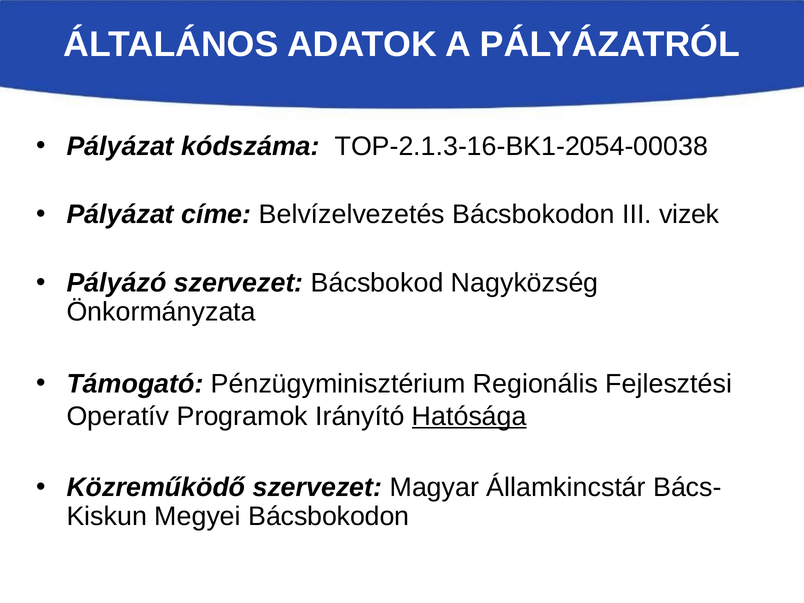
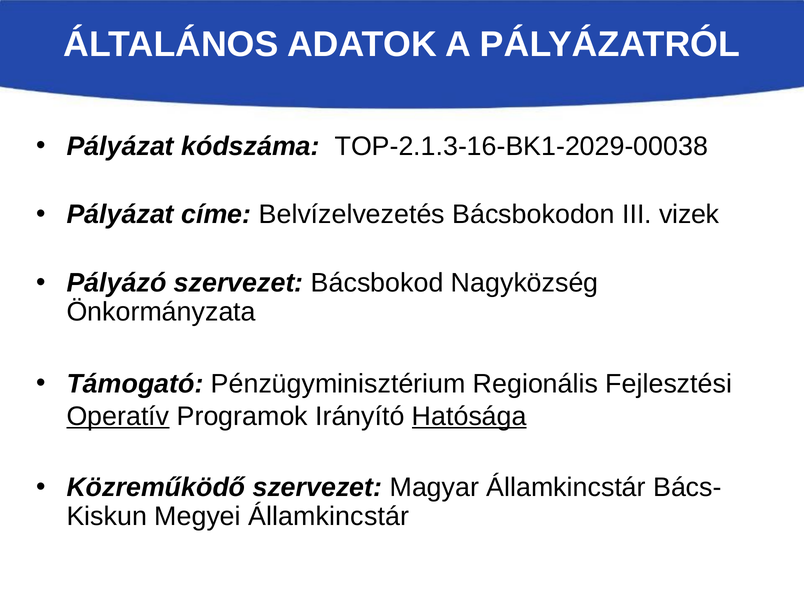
TOP-2.1.3-16-BK1-2054-00038: TOP-2.1.3-16-BK1-2054-00038 -> TOP-2.1.3-16-BK1-2029-00038
Operatív underline: none -> present
Megyei Bácsbokodon: Bácsbokodon -> Államkincstár
